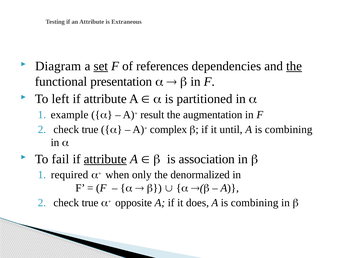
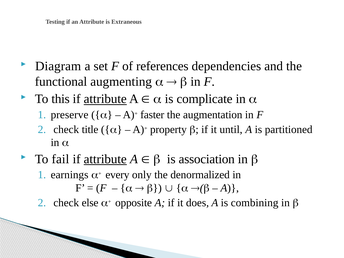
set underline: present -> none
the at (294, 66) underline: present -> none
presentation: presentation -> augmenting
left: left -> this
attribute at (105, 99) underline: none -> present
partitioned: partitioned -> complicate
example: example -> preserve
result: result -> faster
true at (90, 129): true -> title
complex: complex -> property
combining at (289, 129): combining -> partitioned
required: required -> earnings
when: when -> every
true at (90, 203): true -> else
